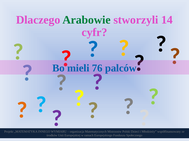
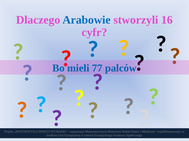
Arabowie colour: green -> blue
14: 14 -> 16
76: 76 -> 77
